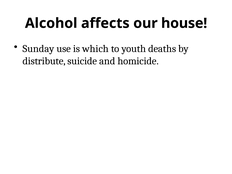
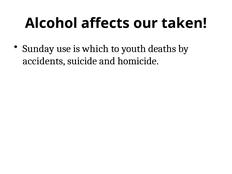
house: house -> taken
distribute: distribute -> accidents
